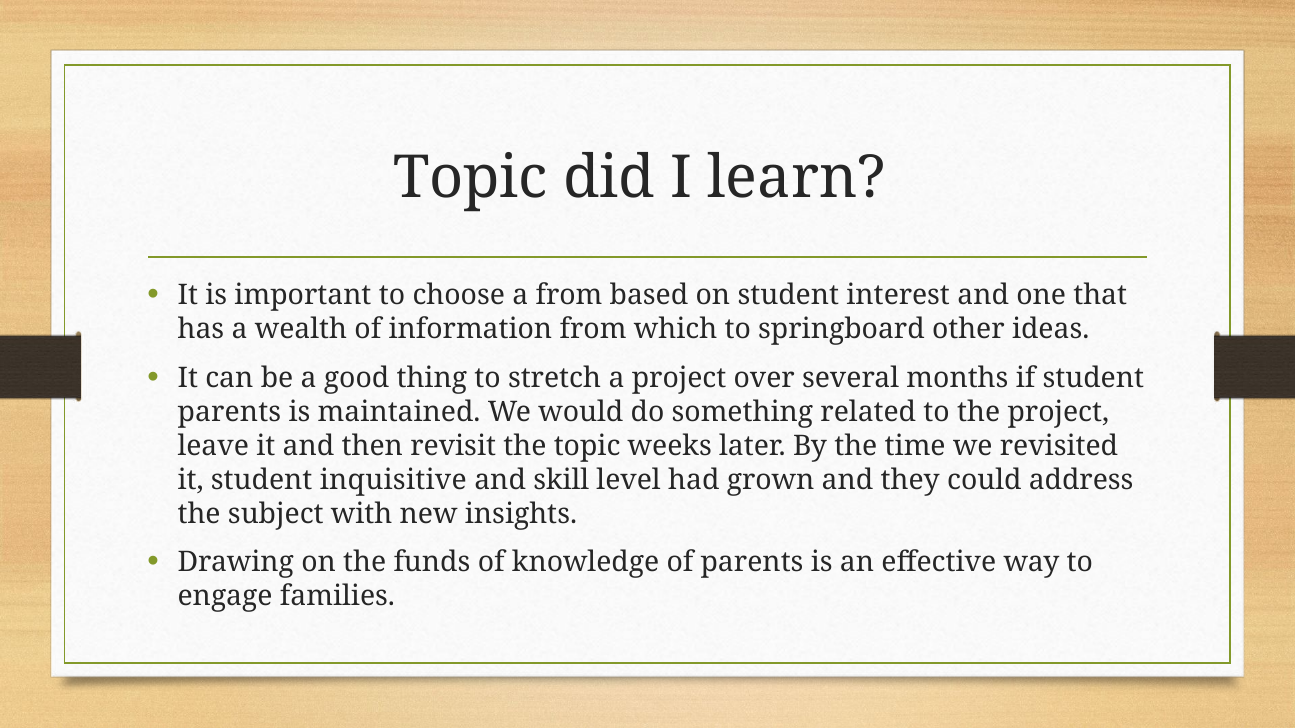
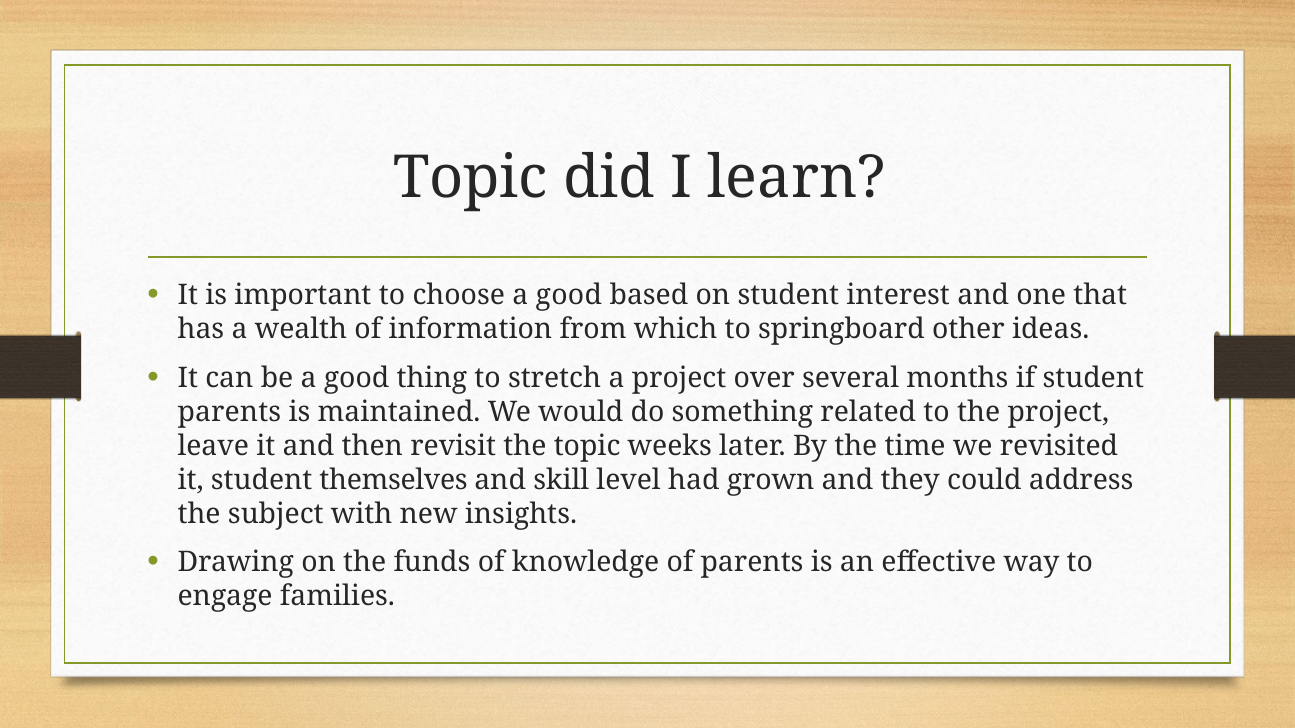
choose a from: from -> good
inquisitive: inquisitive -> themselves
